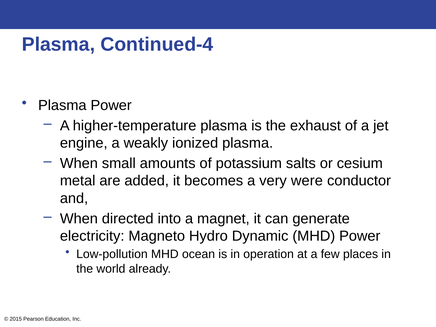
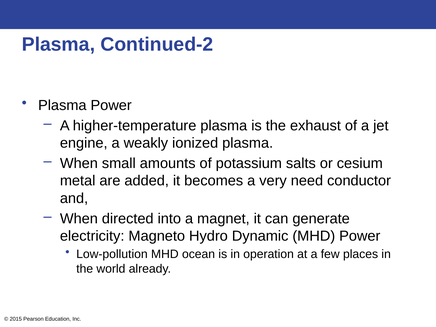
Continued-4: Continued-4 -> Continued-2
were: were -> need
